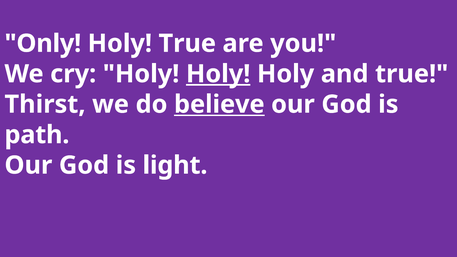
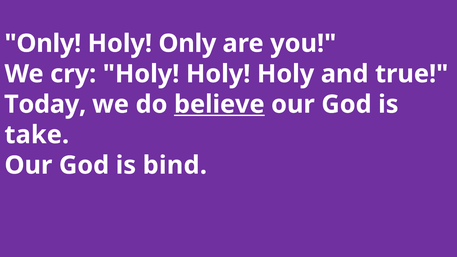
Holy True: True -> Only
Holy at (218, 74) underline: present -> none
Thirst: Thirst -> Today
path: path -> take
light: light -> bind
